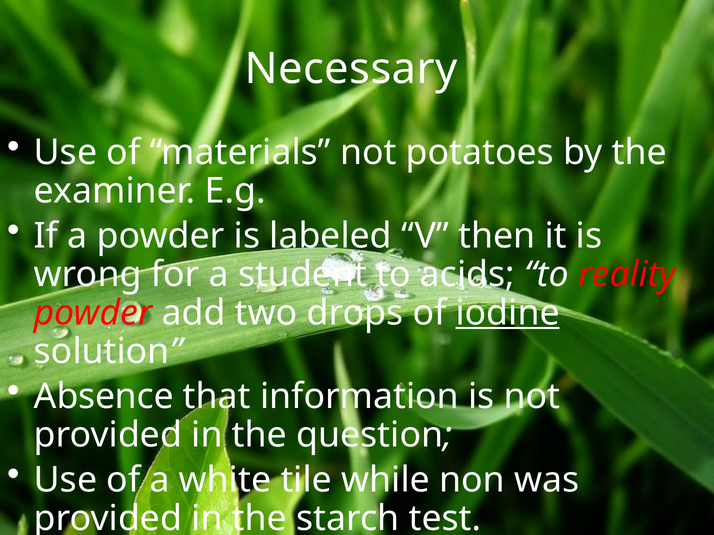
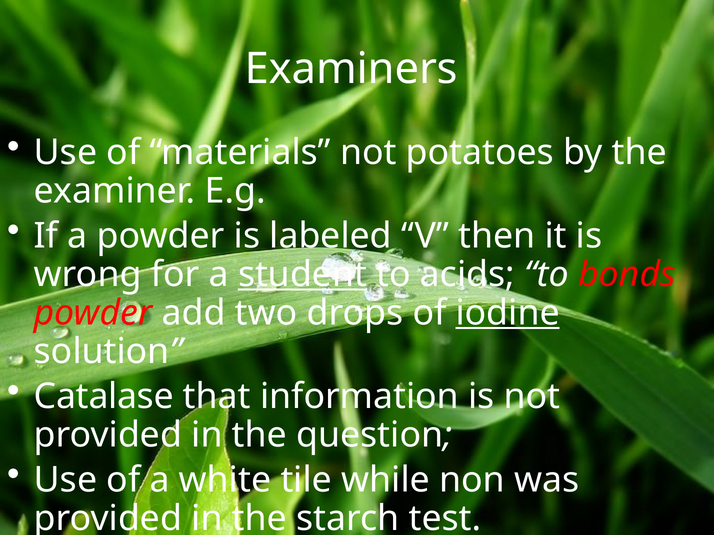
Necessary: Necessary -> Examiners
student underline: none -> present
reality: reality -> bonds
Absence: Absence -> Catalase
